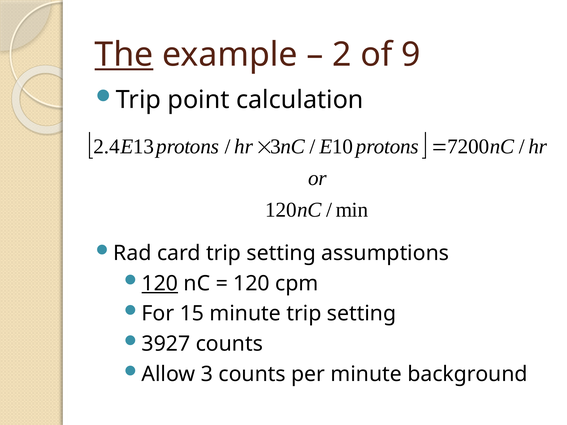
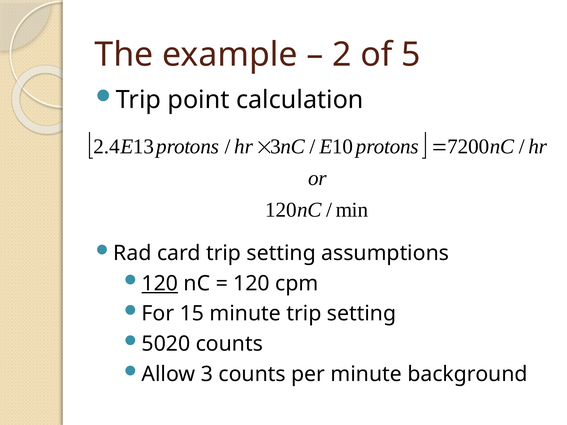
The underline: present -> none
9: 9 -> 5
3927: 3927 -> 5020
